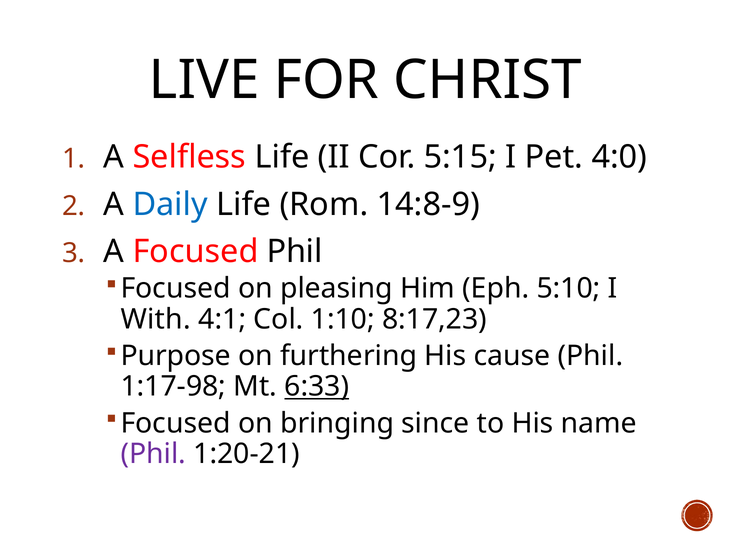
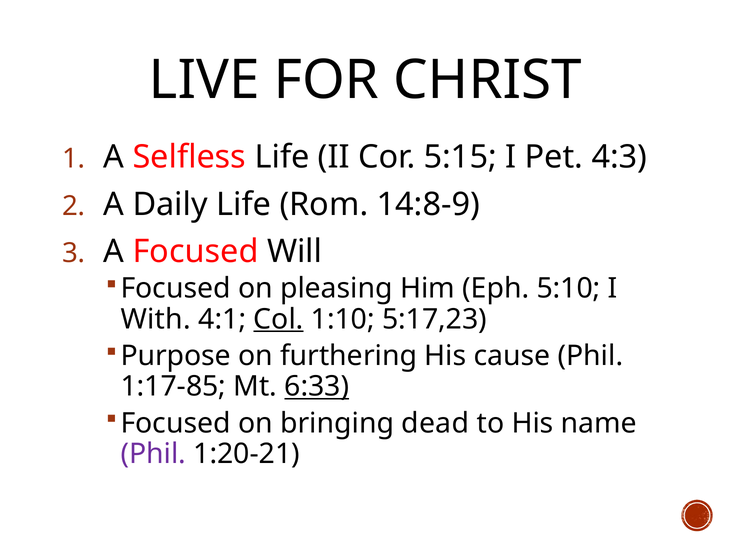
4:0: 4:0 -> 4:3
Daily colour: blue -> black
Focused Phil: Phil -> Will
Col underline: none -> present
8:17,23: 8:17,23 -> 5:17,23
1:17-98: 1:17-98 -> 1:17-85
since: since -> dead
